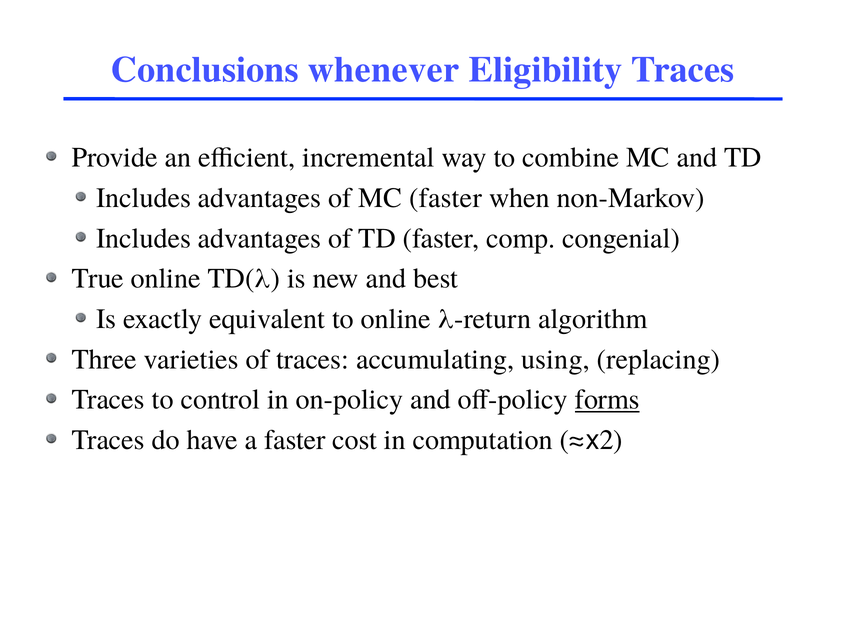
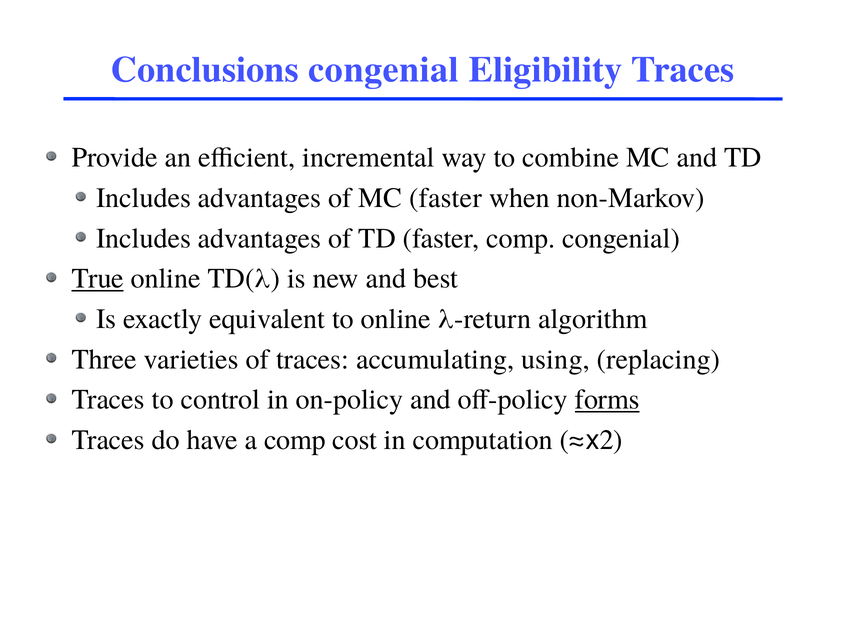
Conclusions whenever: whenever -> congenial
True underline: none -> present
a faster: faster -> comp
